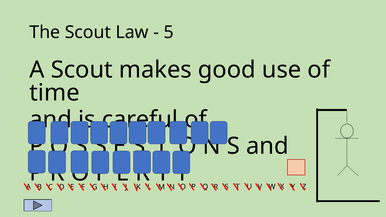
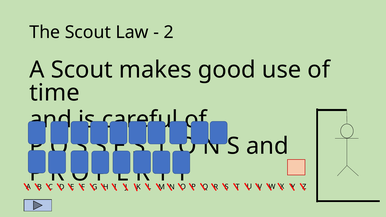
5: 5 -> 2
